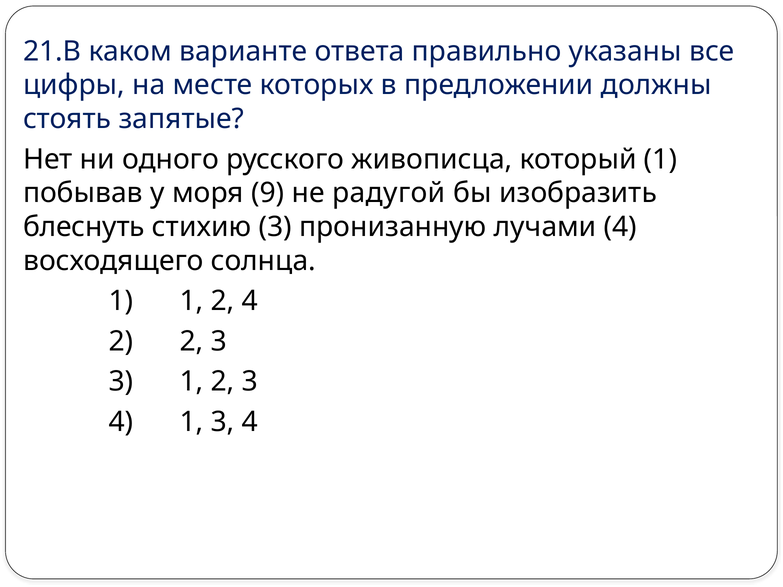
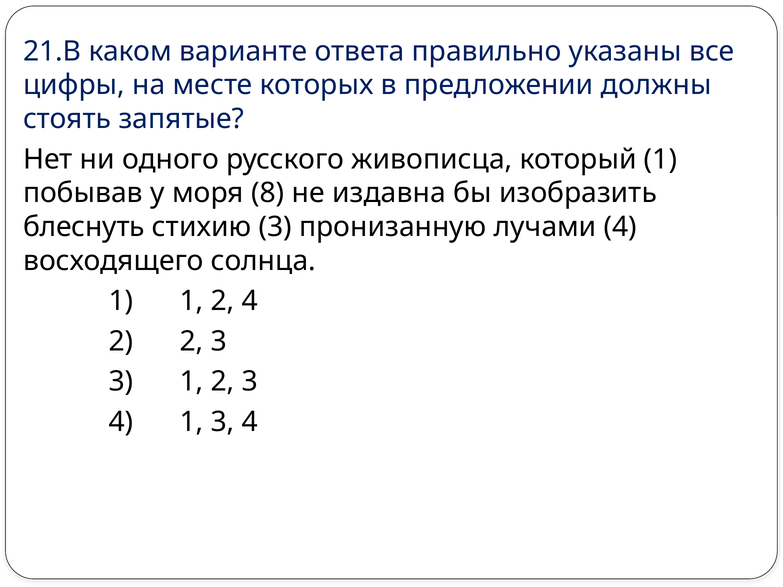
9: 9 -> 8
радугой: радугой -> издавна
